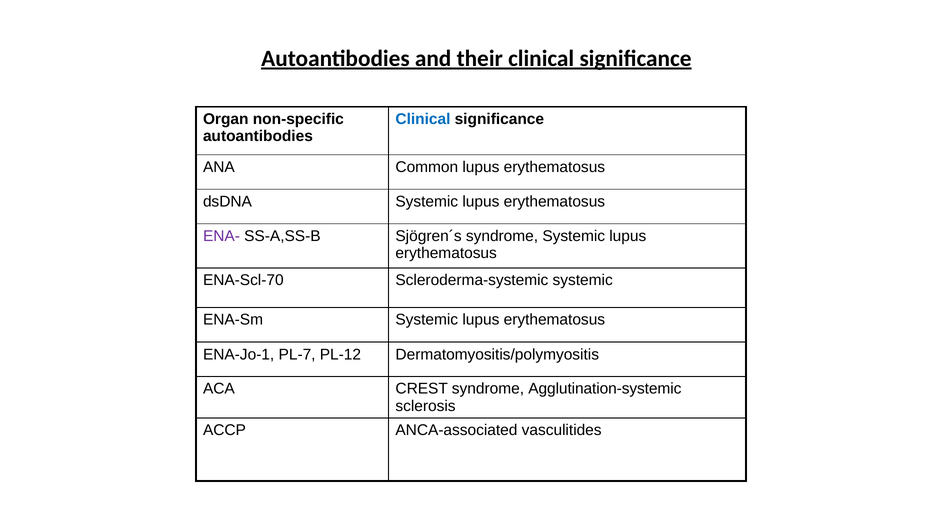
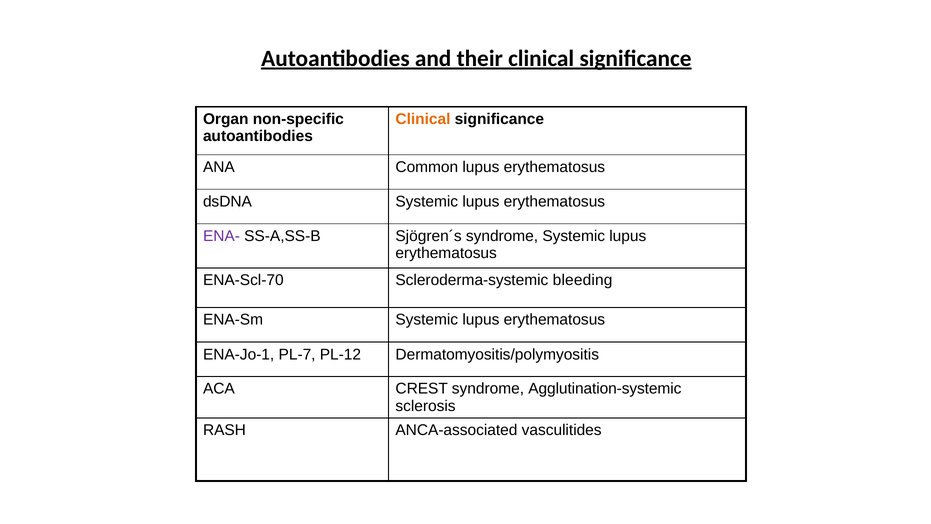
Clinical at (423, 119) colour: blue -> orange
Scleroderma-systemic systemic: systemic -> bleeding
ACCP: ACCP -> RASH
